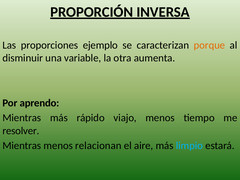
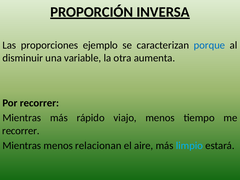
porque colour: orange -> blue
Por aprendo: aprendo -> recorrer
resolver at (21, 131): resolver -> recorrer
